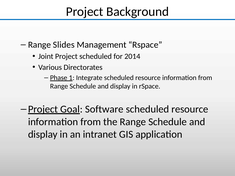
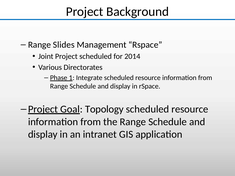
Software: Software -> Topology
